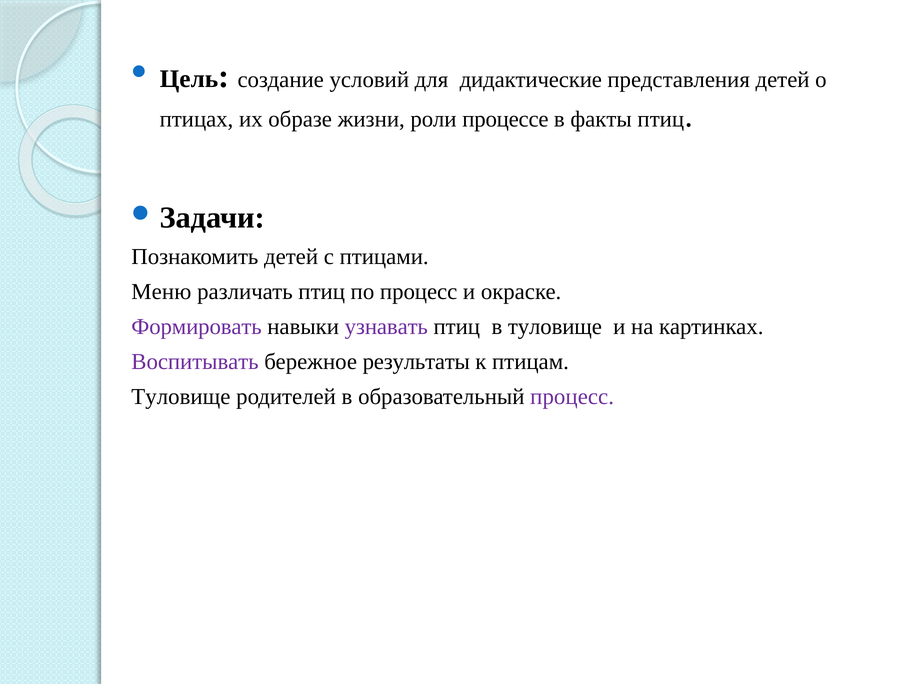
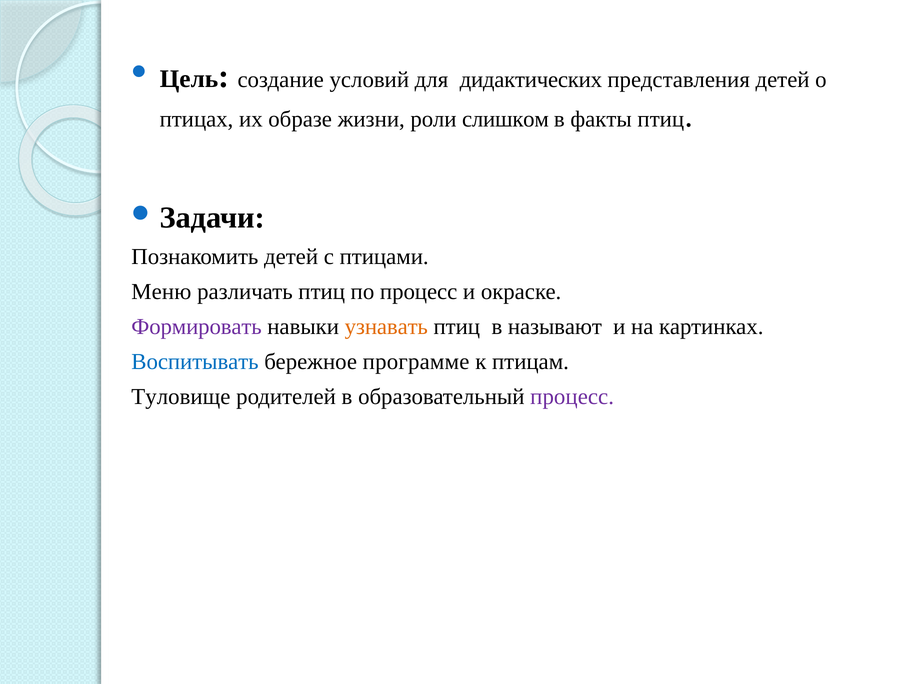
дидактические: дидактические -> дидактических
процессе: процессе -> слишком
узнавать colour: purple -> orange
в туловище: туловище -> называют
Воспитывать colour: purple -> blue
результаты: результаты -> программе
